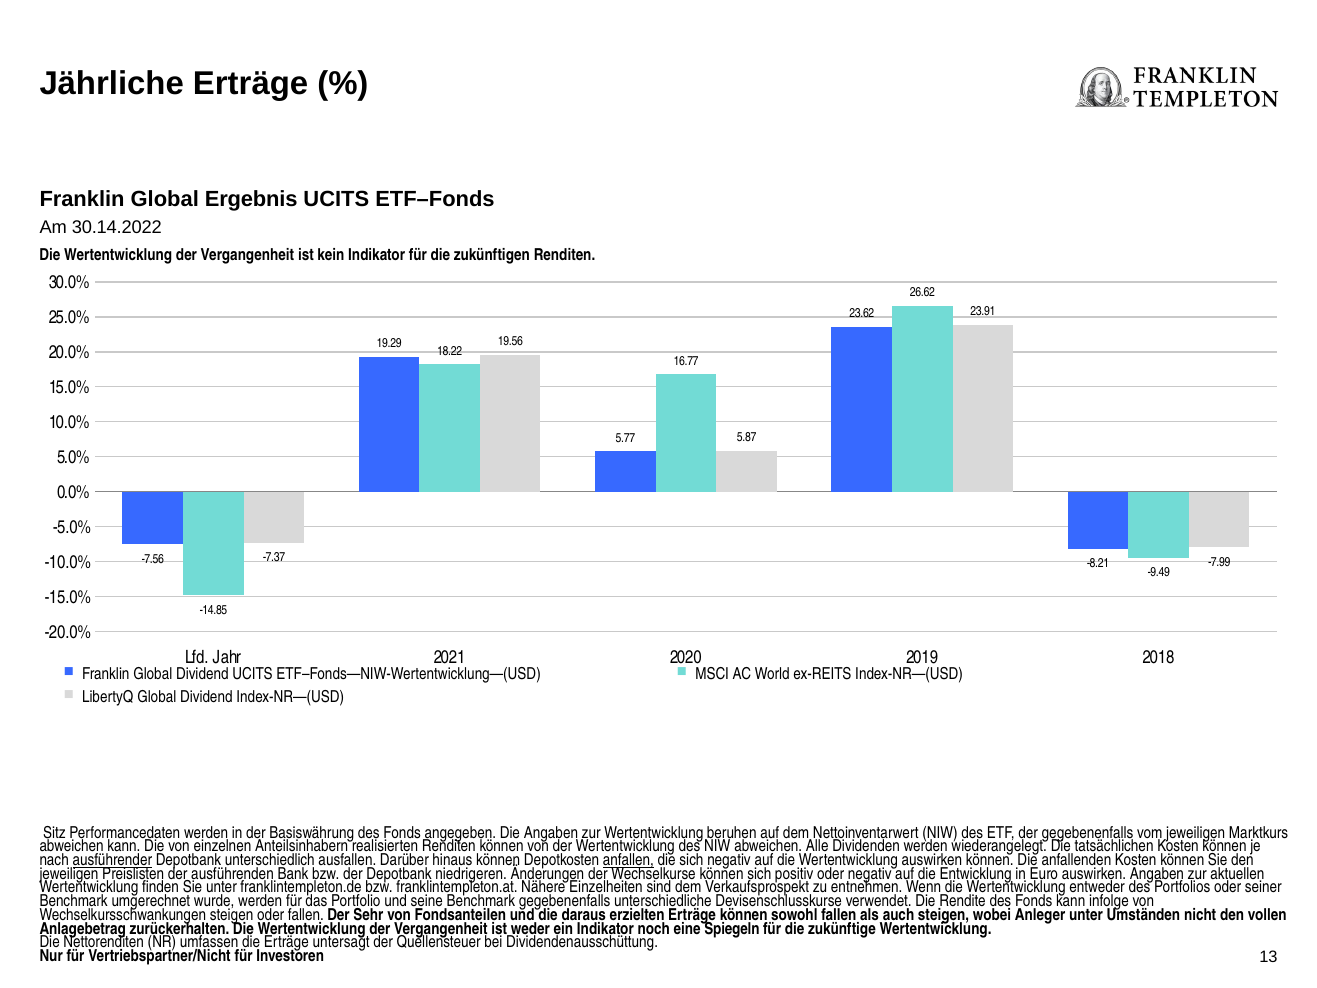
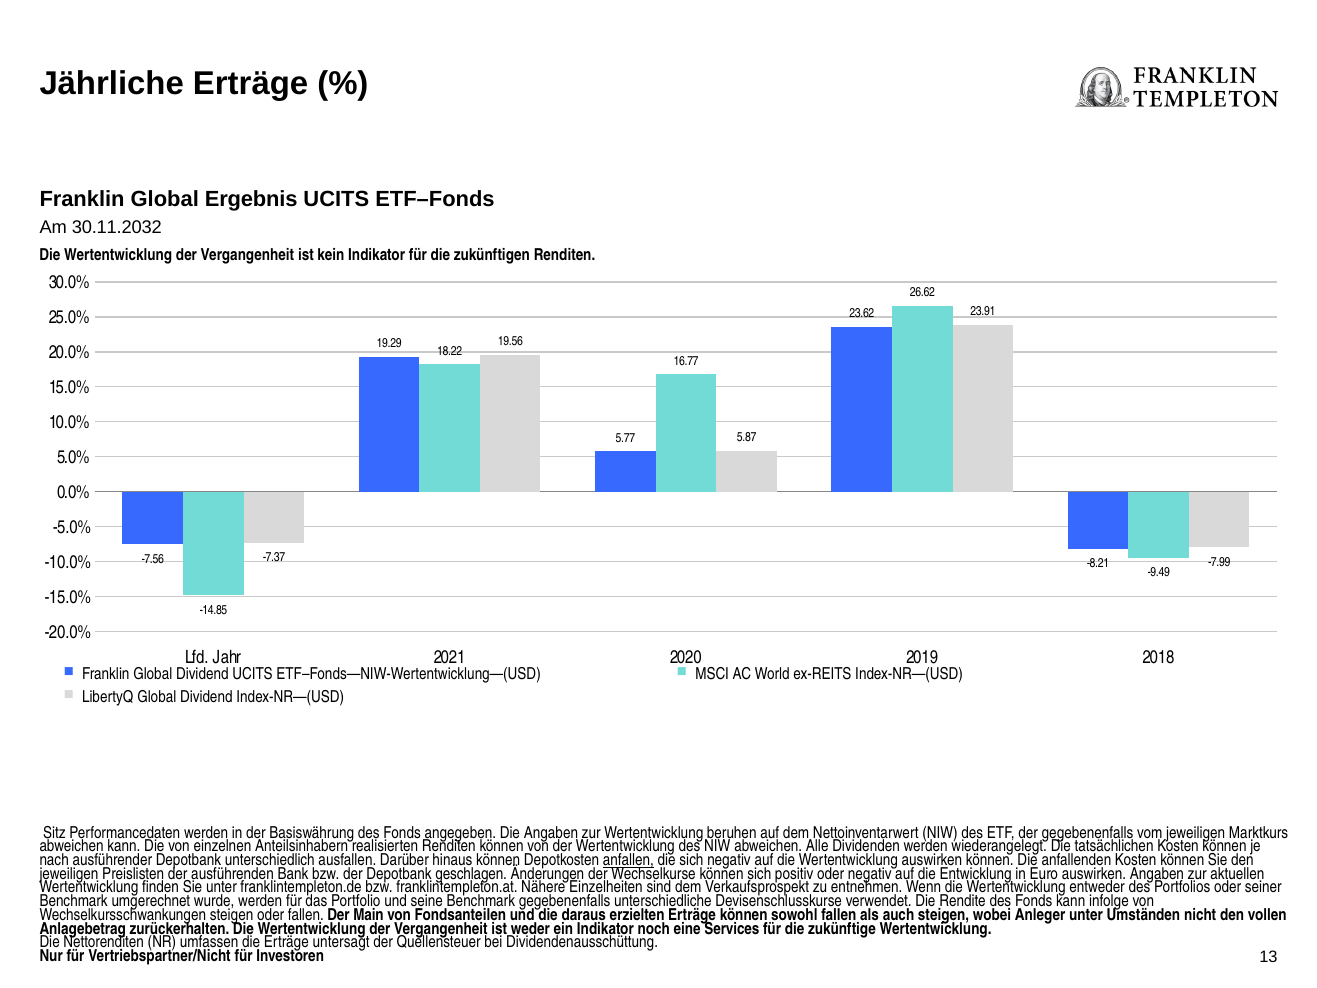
30.14.2022: 30.14.2022 -> 30.11.2032
ausführender underline: present -> none
niedrigeren: niedrigeren -> geschlagen
Sehr: Sehr -> Main
Spiegeln: Spiegeln -> Services
